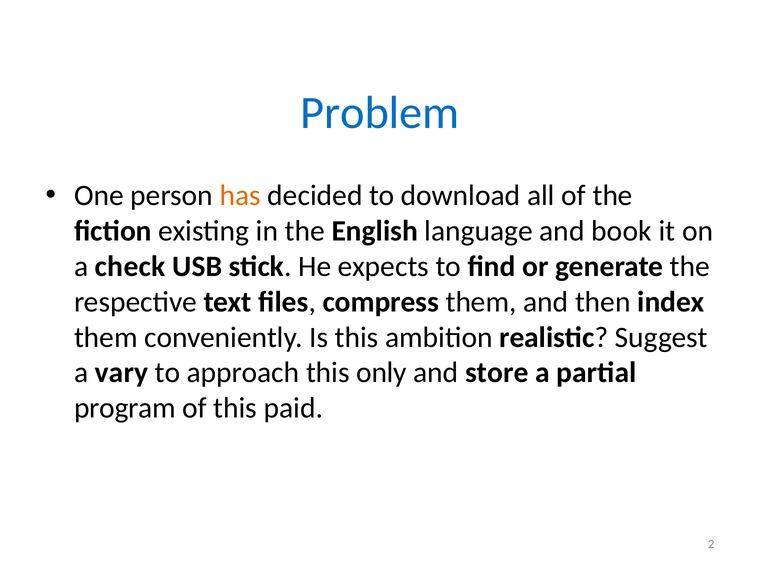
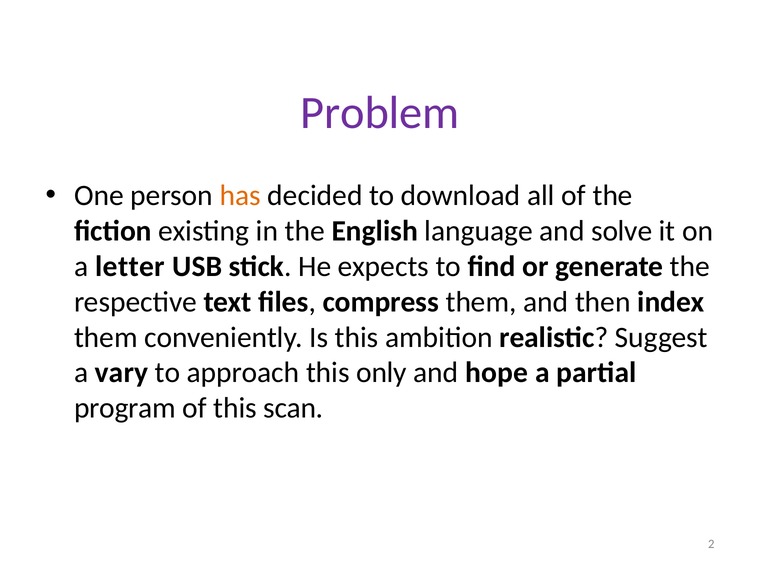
Problem colour: blue -> purple
book: book -> solve
check: check -> letter
store: store -> hope
paid: paid -> scan
